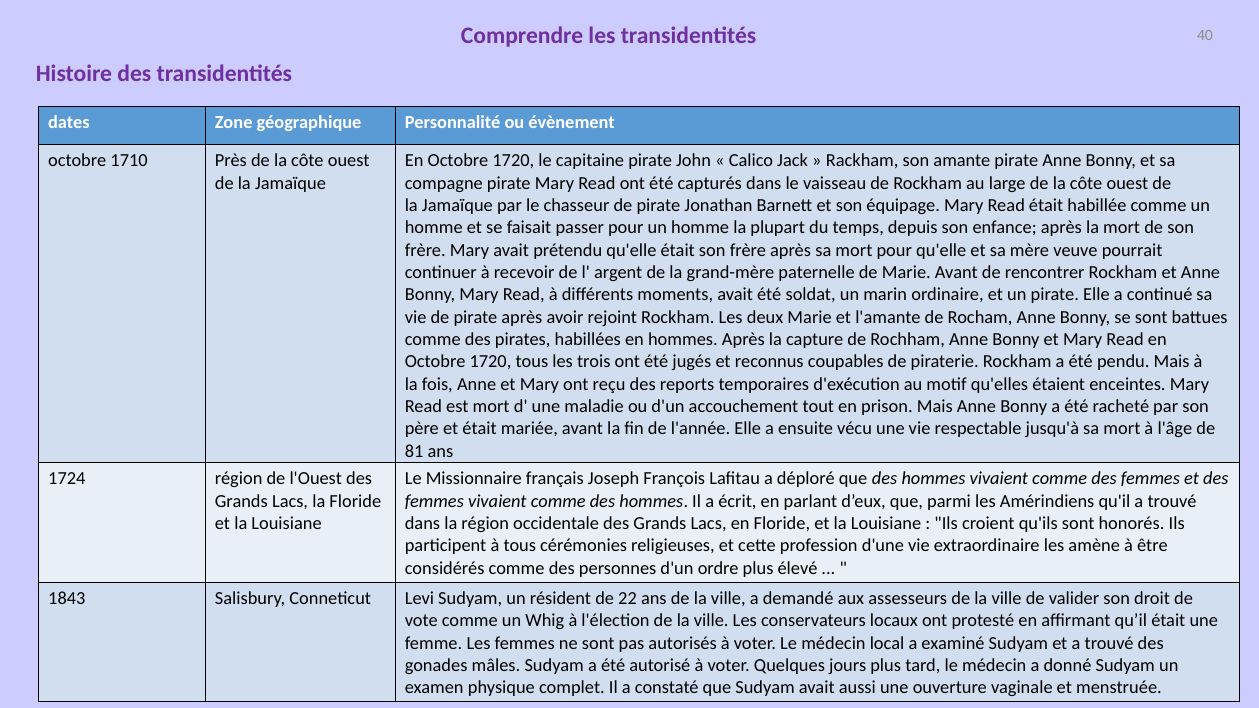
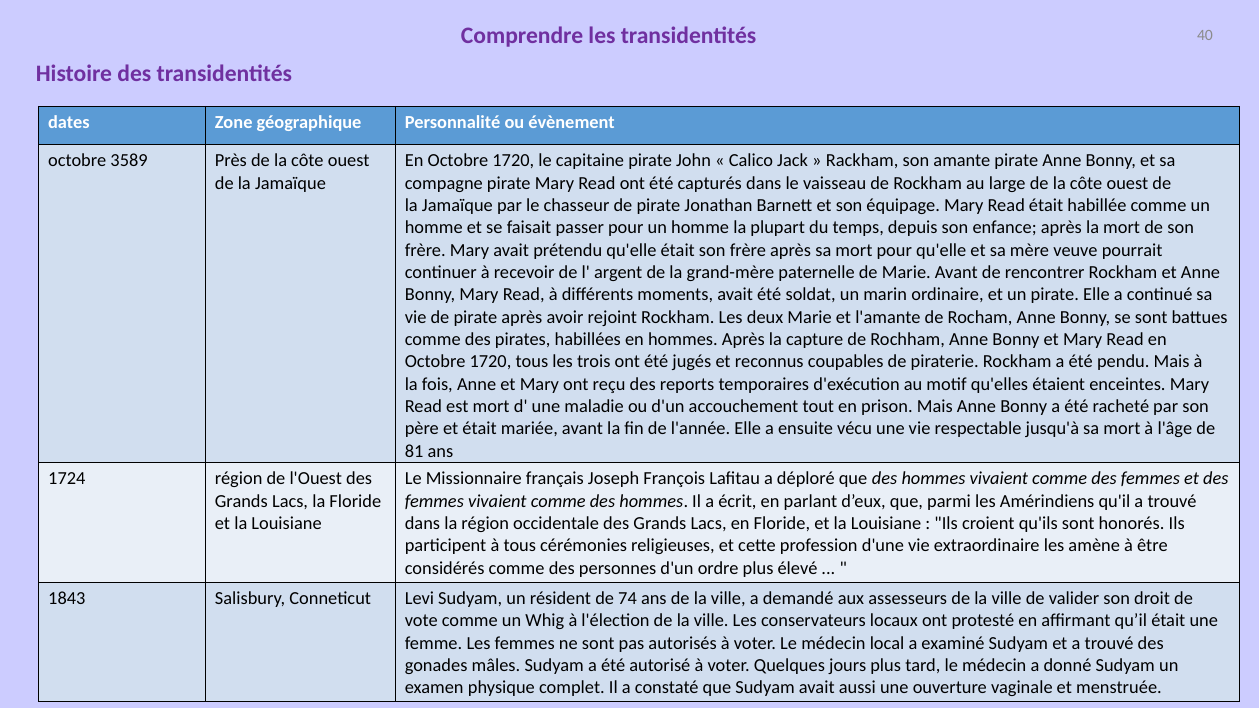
1710: 1710 -> 3589
22: 22 -> 74
